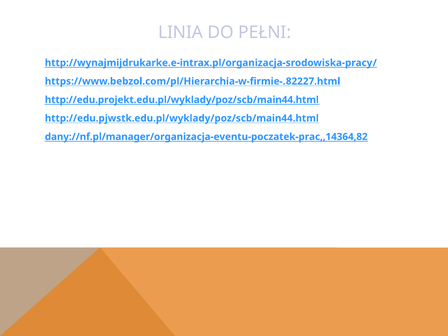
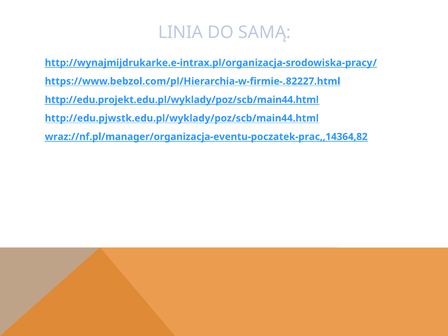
PEŁNI: PEŁNI -> SAMĄ
dany://nf.pl/manager/organizacja-eventu-poczatek-prac,,14364,82: dany://nf.pl/manager/organizacja-eventu-poczatek-prac,,14364,82 -> wraz://nf.pl/manager/organizacja-eventu-poczatek-prac,,14364,82
